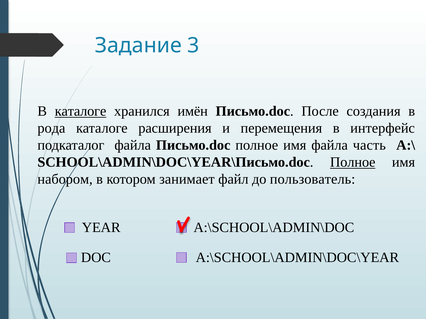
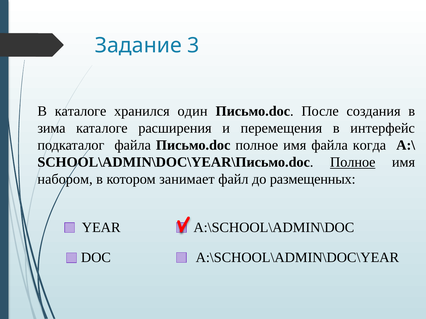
каталоге at (81, 111) underline: present -> none
имён: имён -> один
рода: рода -> зима
часть: часть -> когда
пользователь: пользователь -> размещенных
